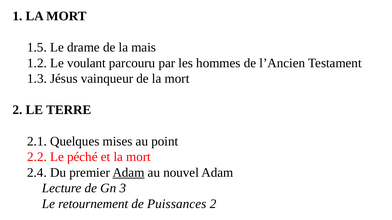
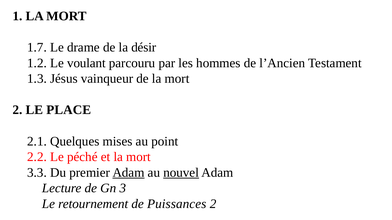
1.5: 1.5 -> 1.7
mais: mais -> désir
TERRE: TERRE -> PLACE
2.4: 2.4 -> 3.3
nouvel underline: none -> present
